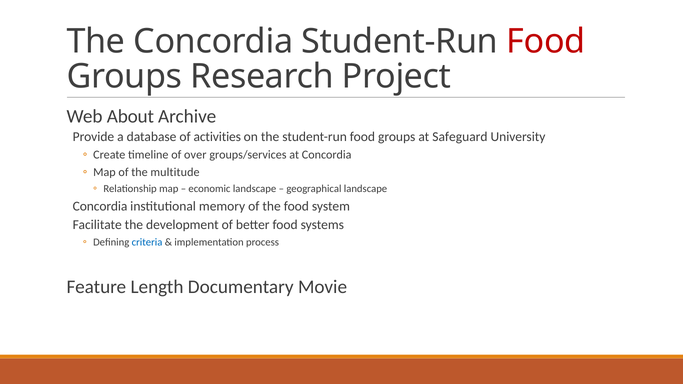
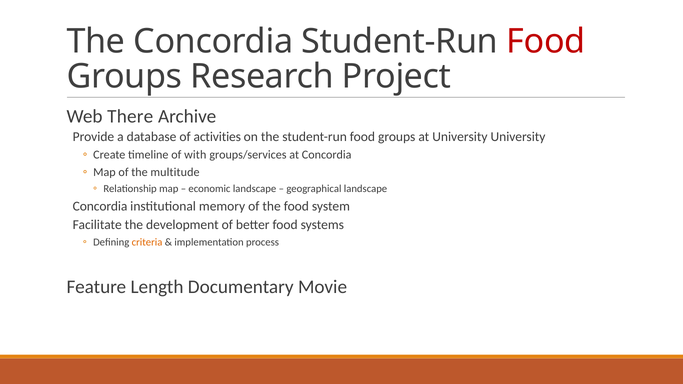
About: About -> There
at Safeguard: Safeguard -> University
over: over -> with
criteria colour: blue -> orange
